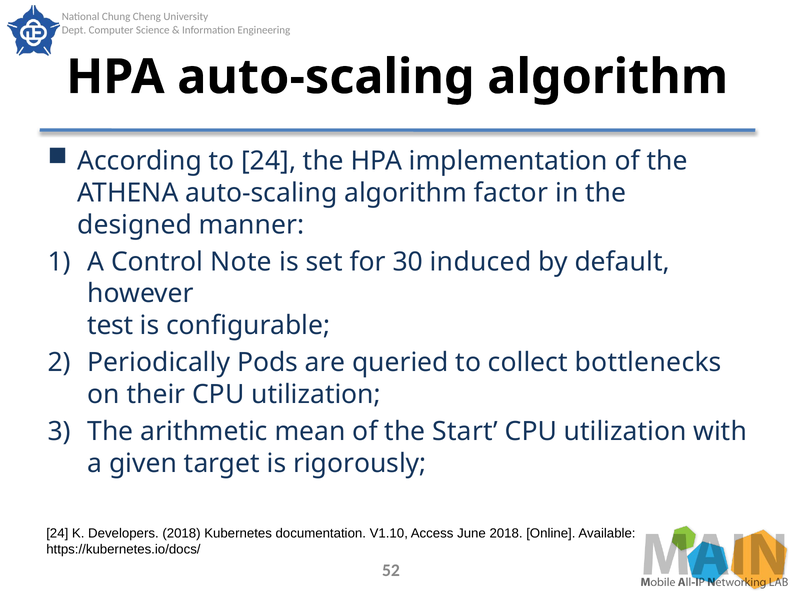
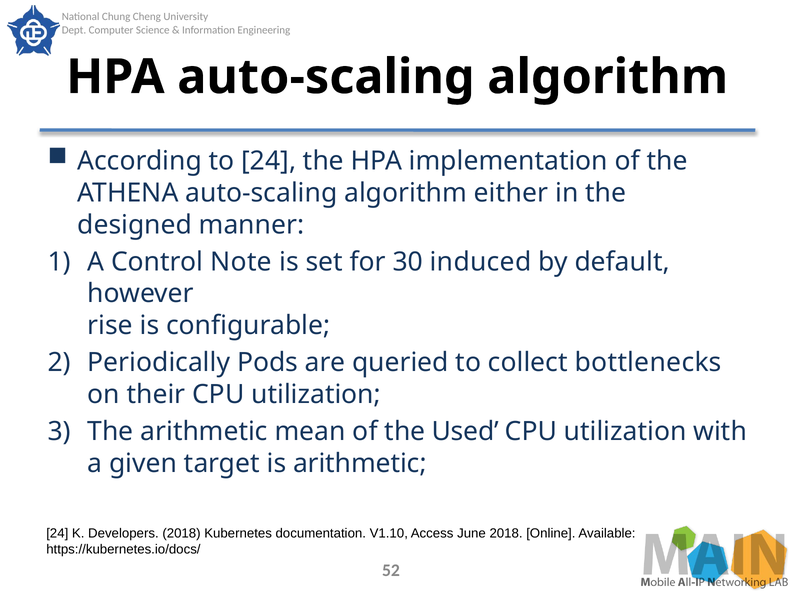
factor: factor -> either
test: test -> rise
Start: Start -> Used
is rigorously: rigorously -> arithmetic
